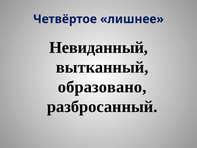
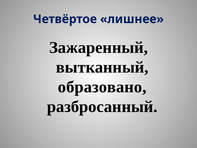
Невиданный: Невиданный -> Зажаренный
